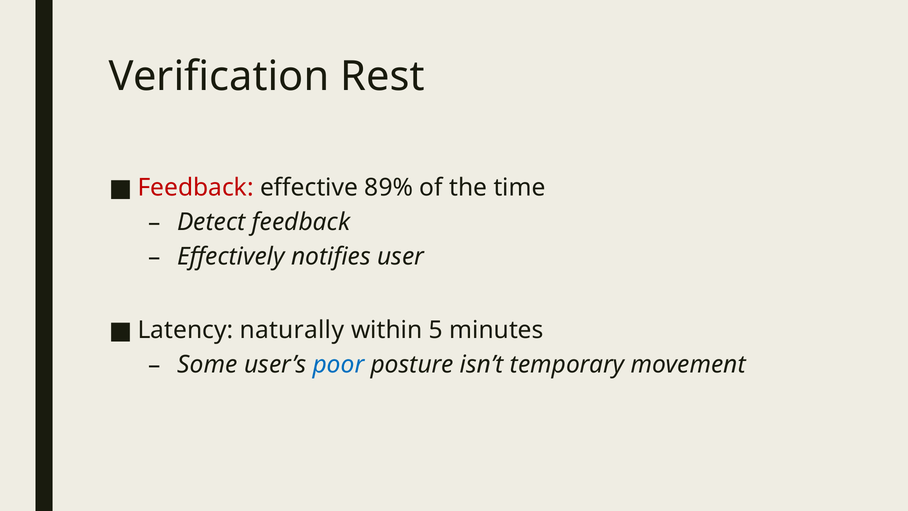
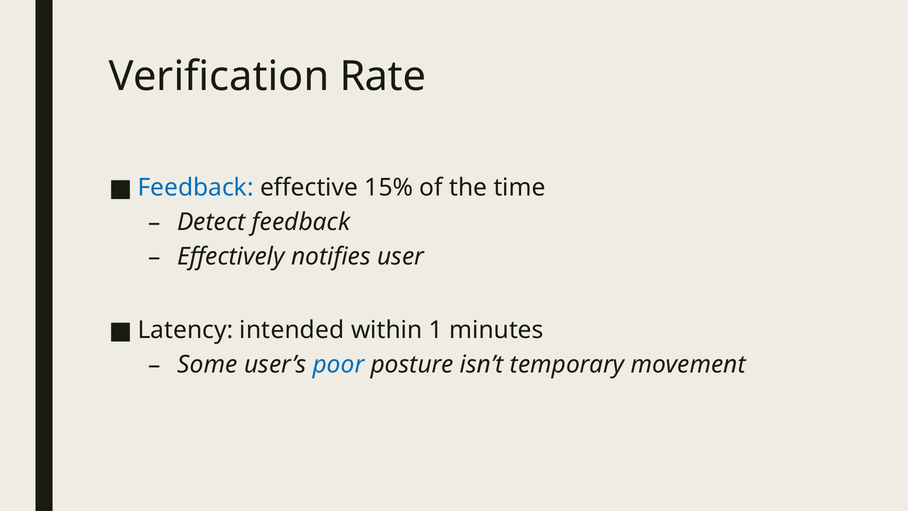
Rest: Rest -> Rate
Feedback at (196, 188) colour: red -> blue
89%: 89% -> 15%
naturally: naturally -> intended
5: 5 -> 1
